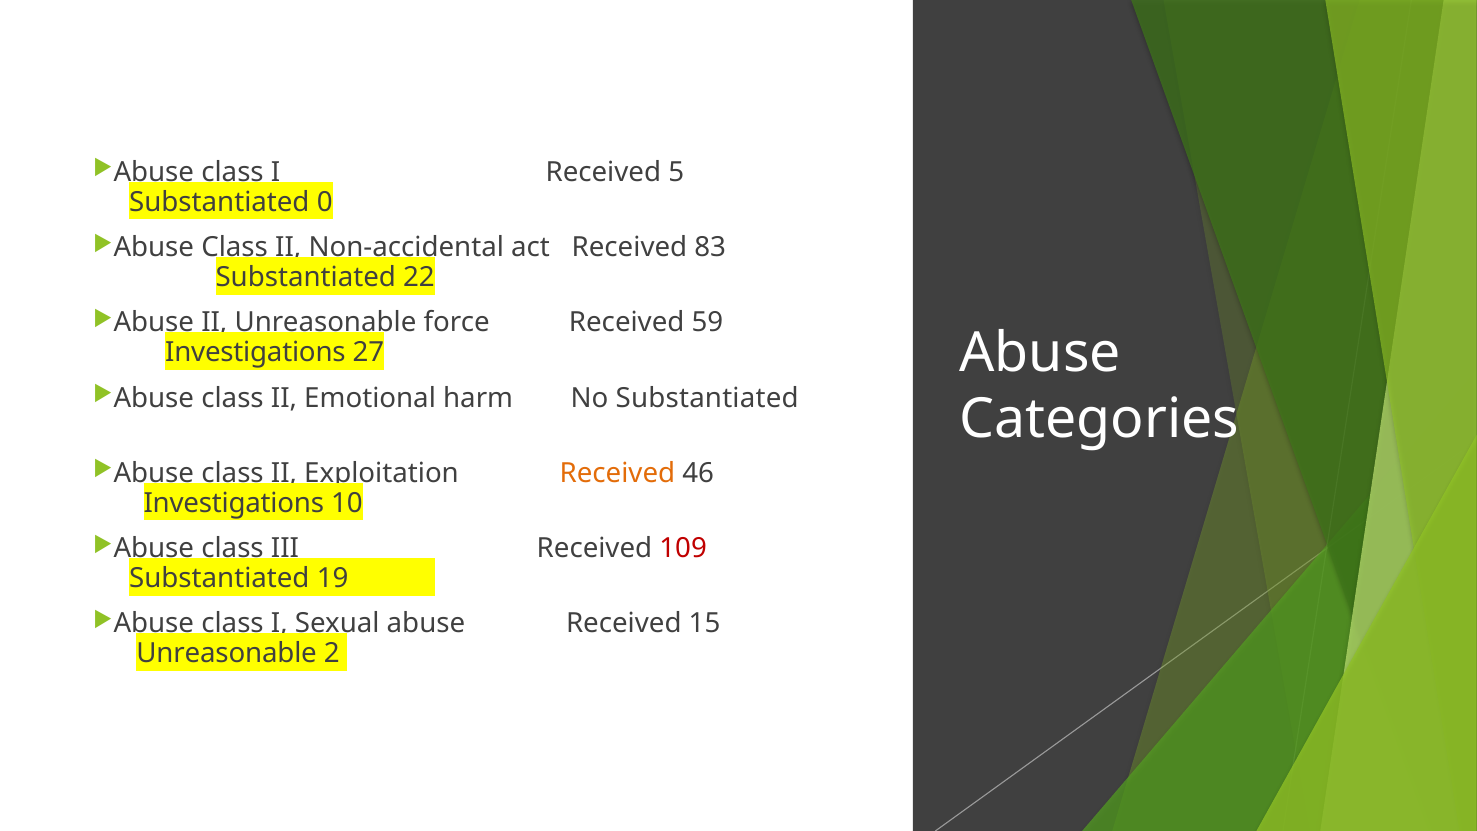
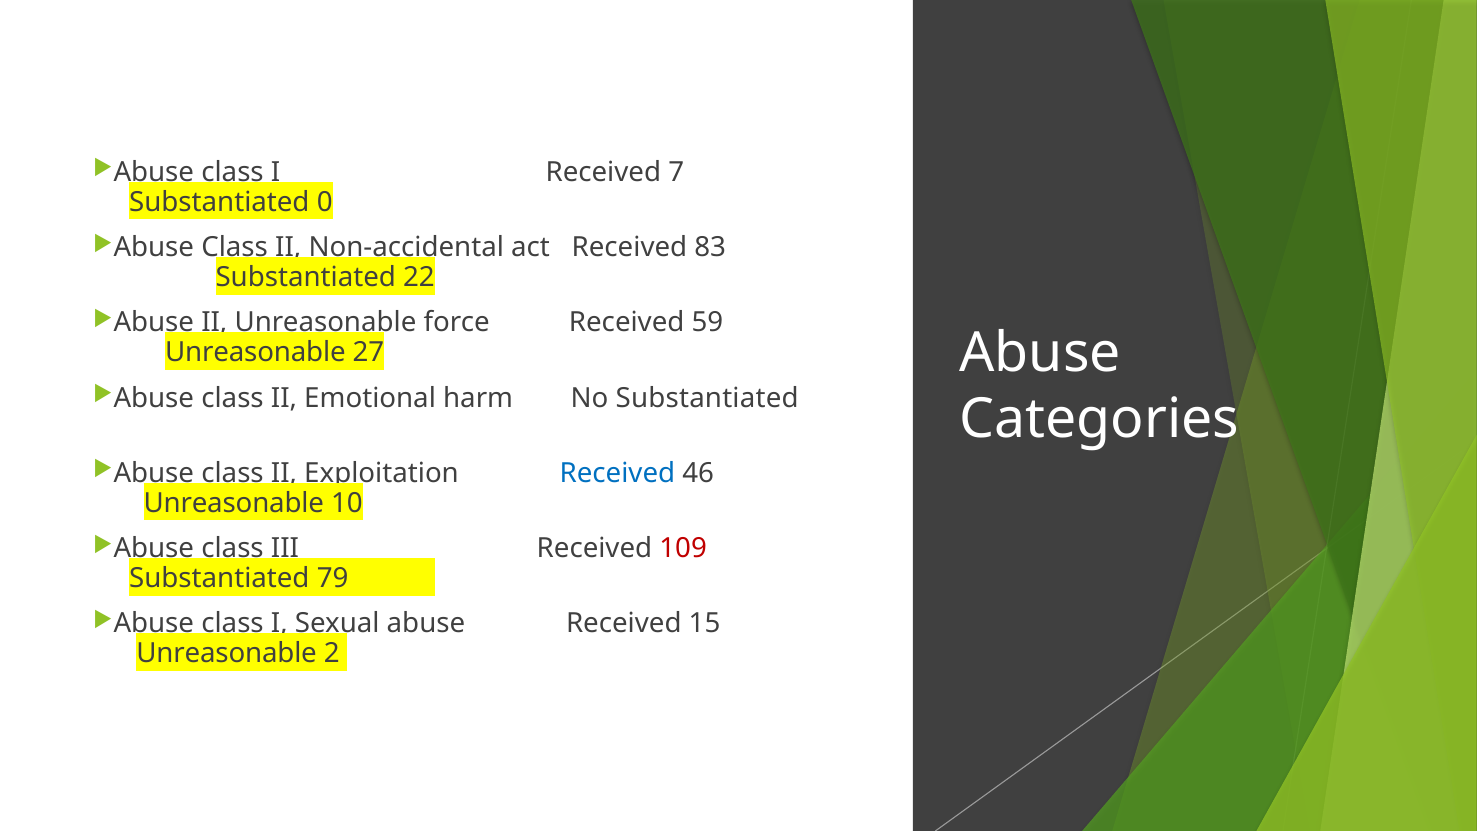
5: 5 -> 7
Investigations at (255, 352): Investigations -> Unreasonable
Received at (617, 473) colour: orange -> blue
Investigations at (234, 503): Investigations -> Unreasonable
19: 19 -> 79
